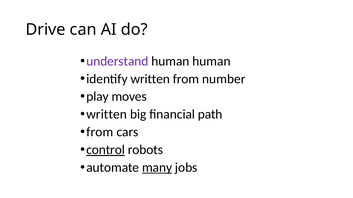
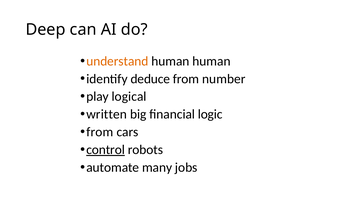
Drive: Drive -> Deep
understand colour: purple -> orange
identify written: written -> deduce
moves: moves -> logical
path: path -> logic
many underline: present -> none
